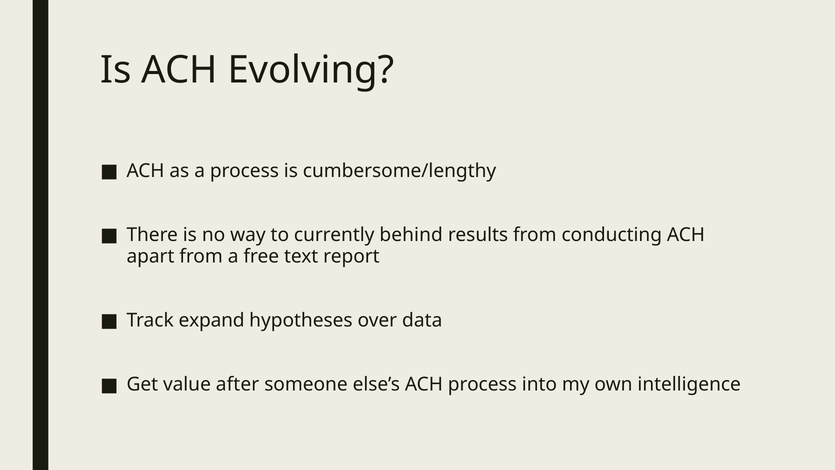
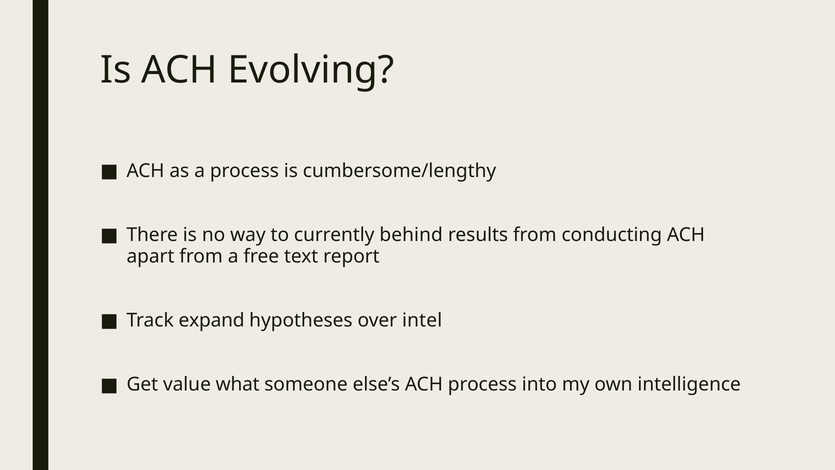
data: data -> intel
after: after -> what
